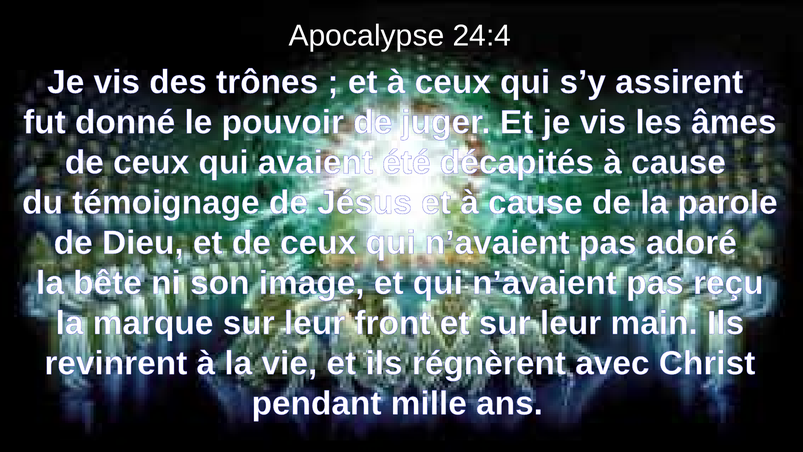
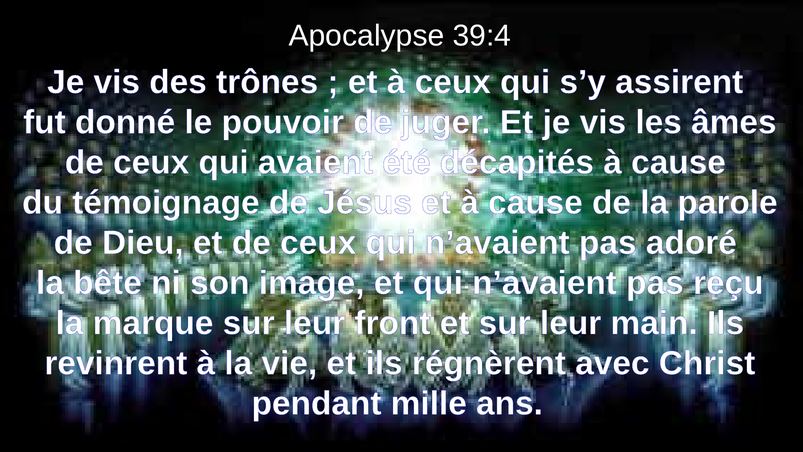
24:4: 24:4 -> 39:4
